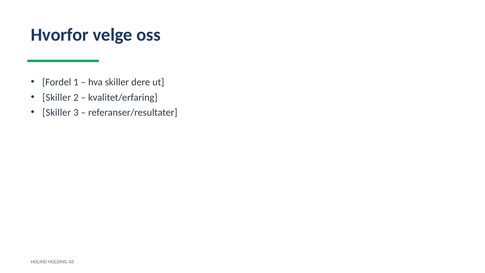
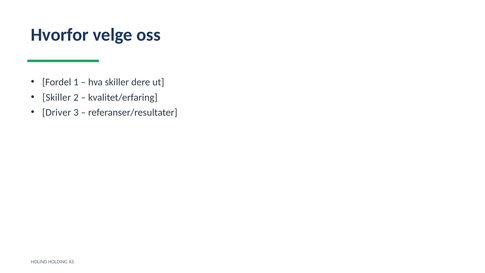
Skiller at (57, 112): Skiller -> Driver
